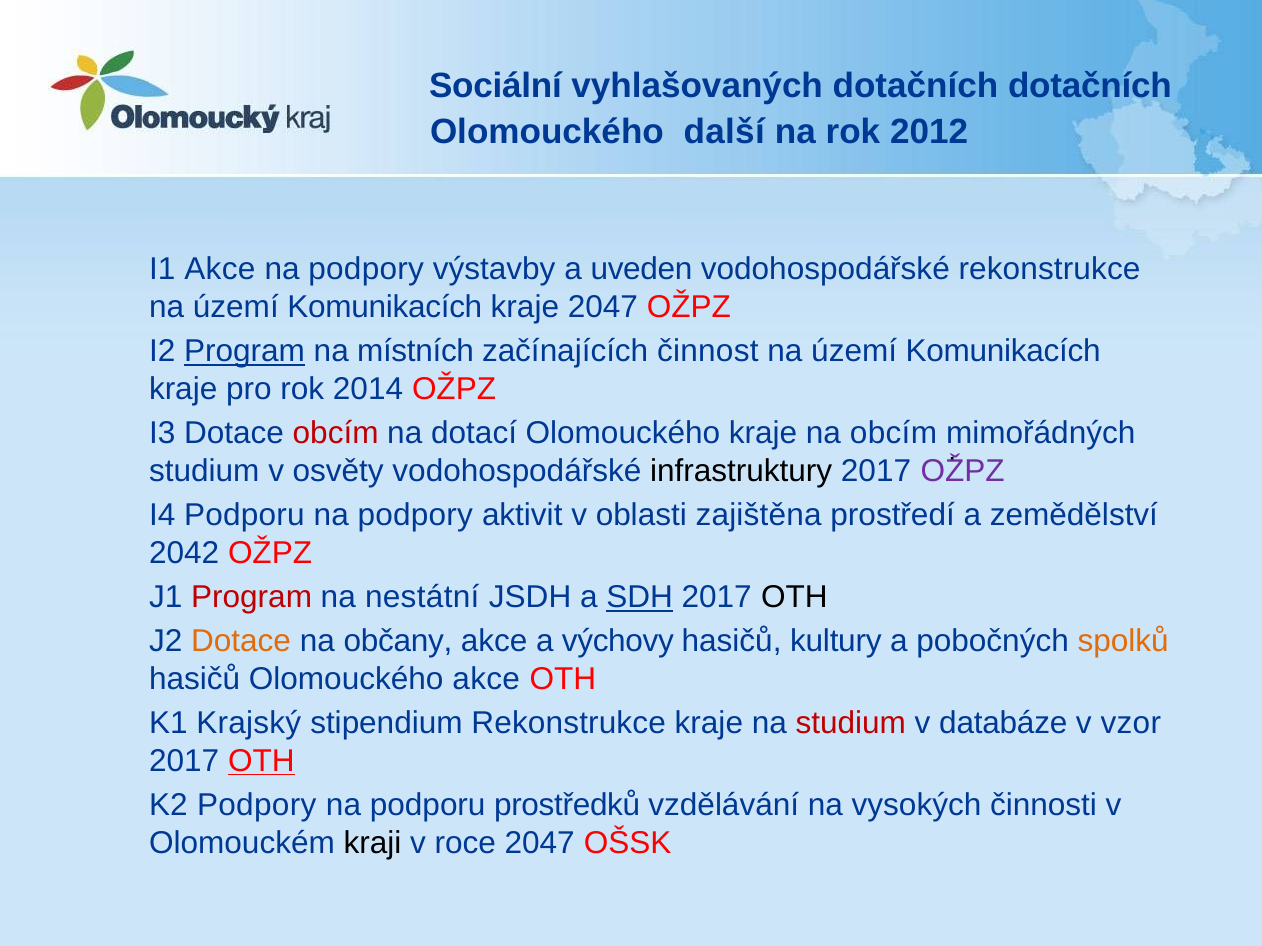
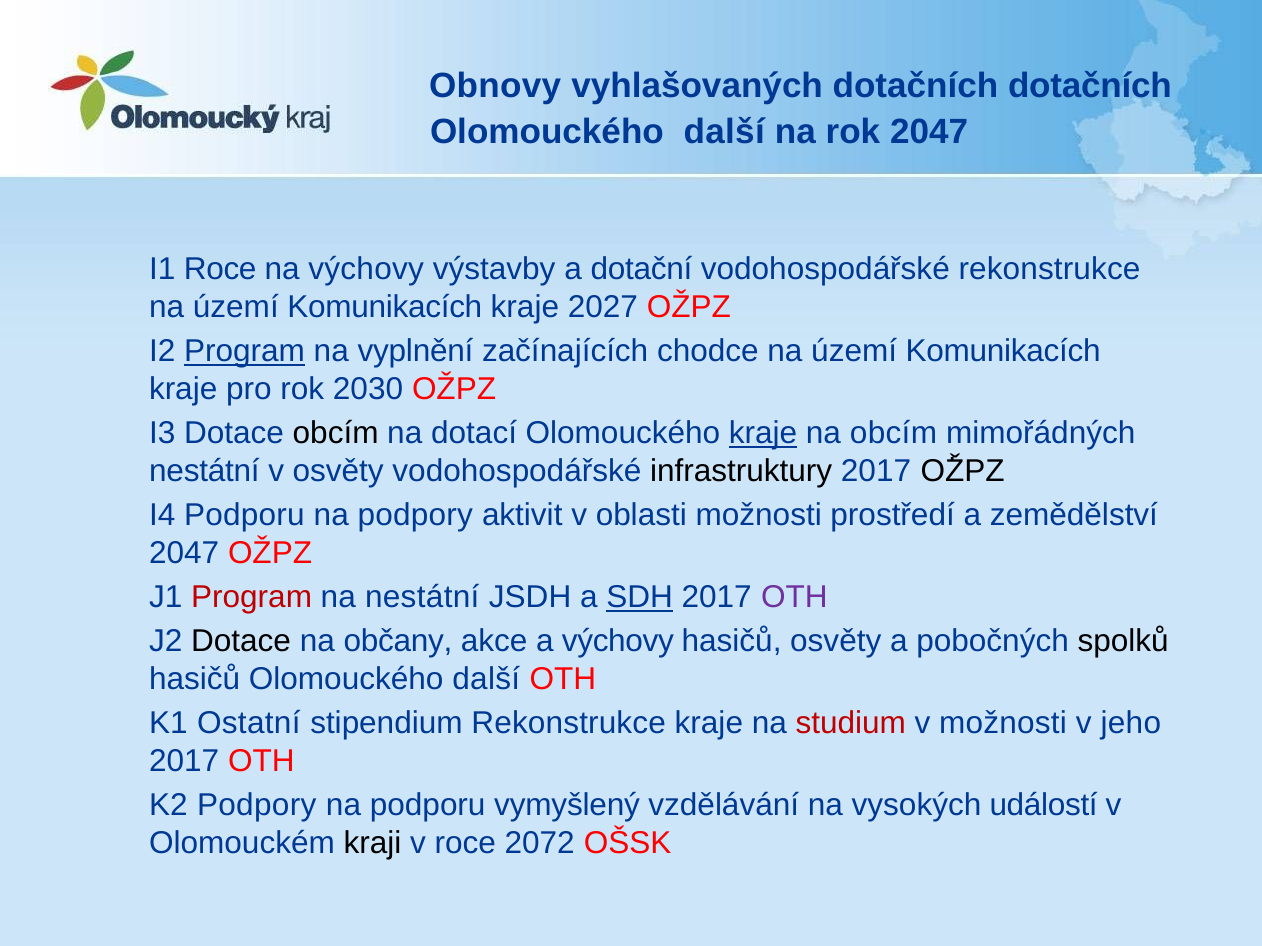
Sociální: Sociální -> Obnovy
rok 2012: 2012 -> 2047
I1 Akce: Akce -> Roce
podpory at (366, 269): podpory -> výchovy
uveden: uveden -> dotační
kraje 2047: 2047 -> 2027
místních: místních -> vyplnění
činnost: činnost -> chodce
2014: 2014 -> 2030
obcím at (336, 433) colour: red -> black
kraje at (763, 433) underline: none -> present
studium at (204, 471): studium -> nestátní
OŽPZ at (963, 471) colour: purple -> black
oblasti zajištěna: zajištěna -> možnosti
2042 at (184, 553): 2042 -> 2047
OTH at (794, 597) colour: black -> purple
Dotace at (241, 642) colour: orange -> black
hasičů kultury: kultury -> osvěty
spolků colour: orange -> black
hasičů Olomouckého akce: akce -> další
Krajský: Krajský -> Ostatní
v databáze: databáze -> možnosti
vzor: vzor -> jeho
OTH at (261, 761) underline: present -> none
prostředků: prostředků -> vymyšlený
činnosti: činnosti -> událostí
roce 2047: 2047 -> 2072
